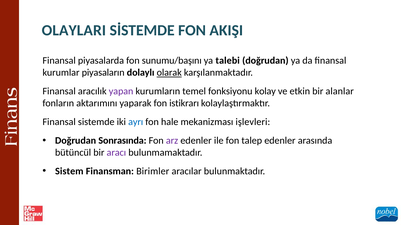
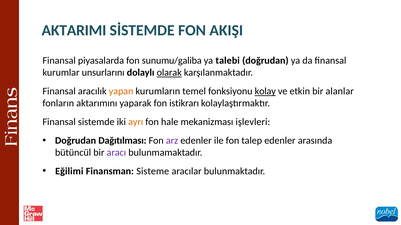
OLAYLARI: OLAYLARI -> AKTARIMI
sunumu/başını: sunumu/başını -> sunumu/galiba
piyasaların: piyasaların -> unsurlarını
yapan colour: purple -> orange
kolay underline: none -> present
ayrı colour: blue -> orange
Sonrasında: Sonrasında -> Dağıtılması
Sistem: Sistem -> Eğilimi
Birimler: Birimler -> Sisteme
